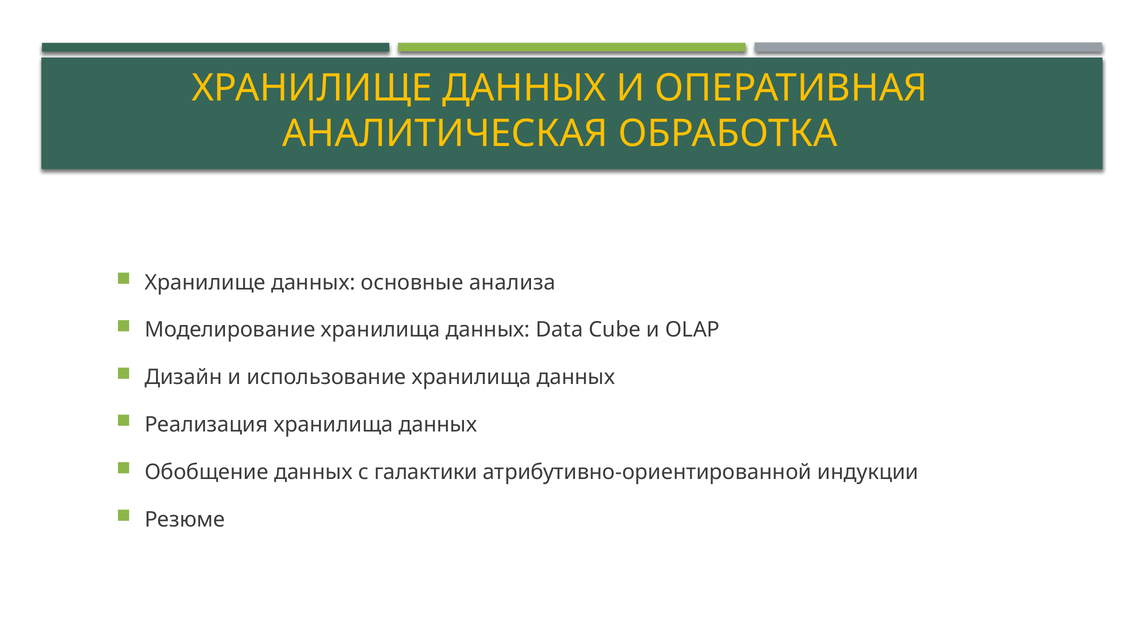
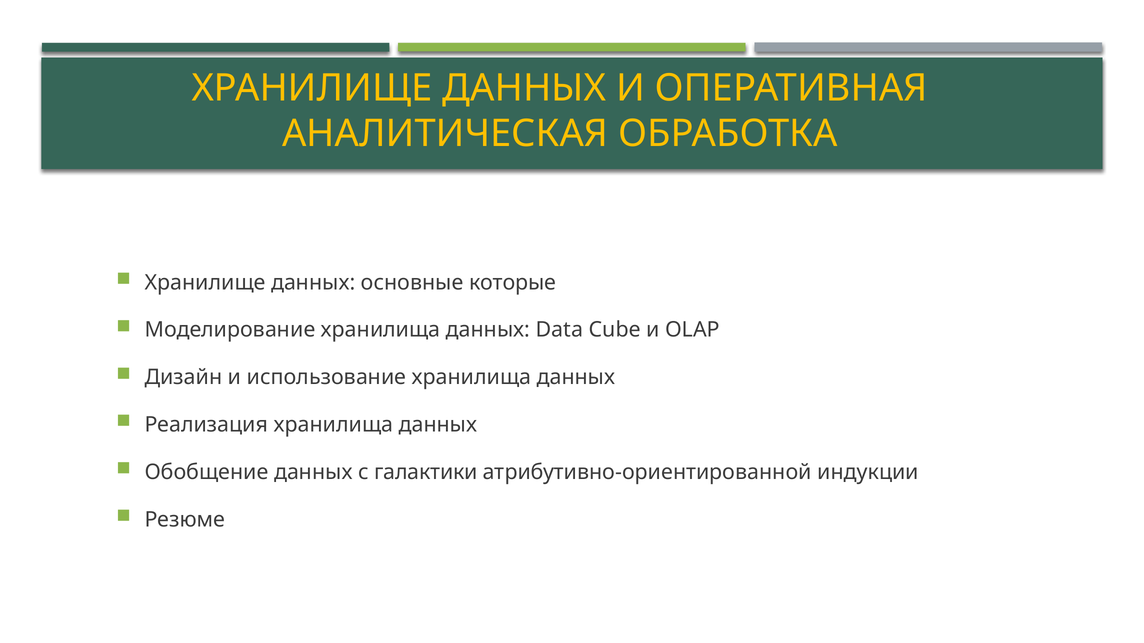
анализа: анализа -> которые
